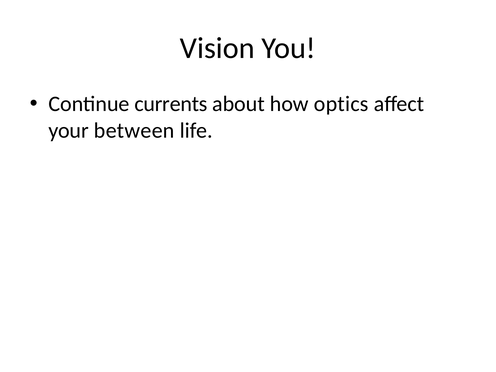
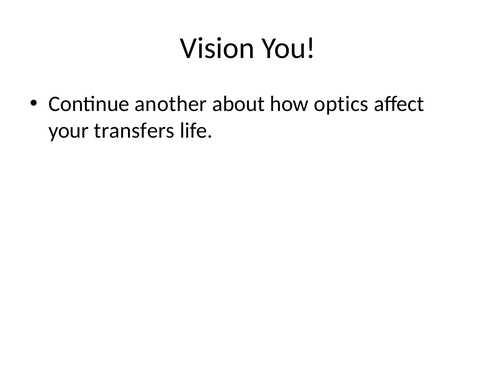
currents: currents -> another
between: between -> transfers
